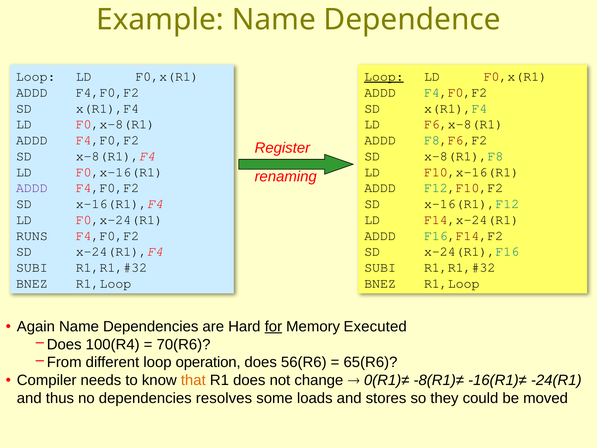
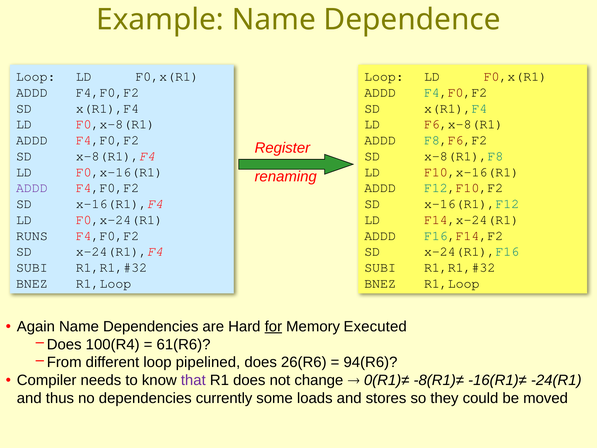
Loop at (384, 76) underline: present -> none
70(R6: 70(R6 -> 61(R6
operation: operation -> pipelined
56(R6: 56(R6 -> 26(R6
65(R6: 65(R6 -> 94(R6
that colour: orange -> purple
resolves: resolves -> currently
